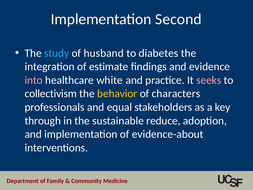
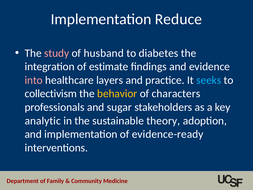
Second: Second -> Reduce
study colour: light blue -> pink
white: white -> layers
seeks colour: pink -> light blue
equal: equal -> sugar
through: through -> analytic
reduce: reduce -> theory
evidence-about: evidence-about -> evidence-ready
